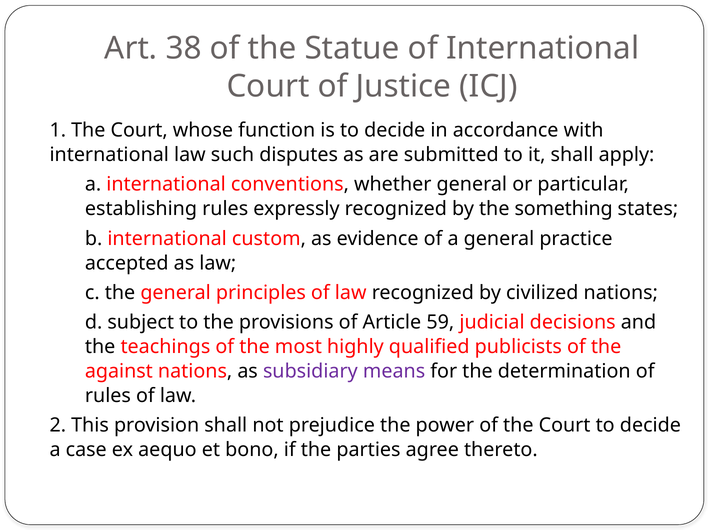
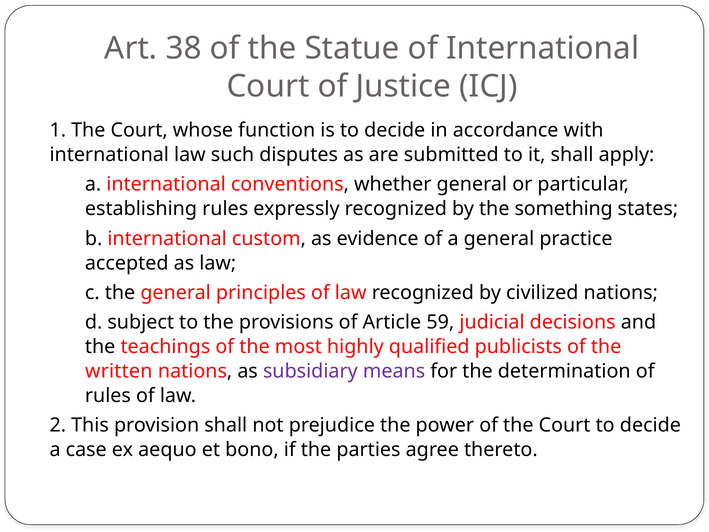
against: against -> written
